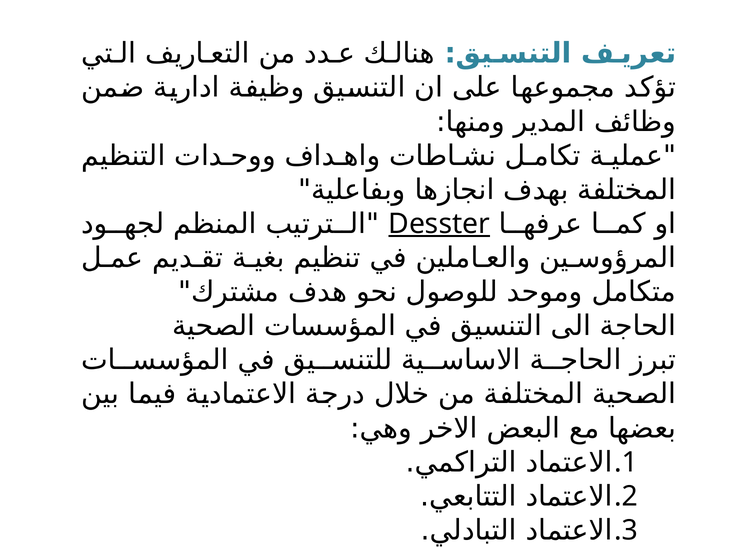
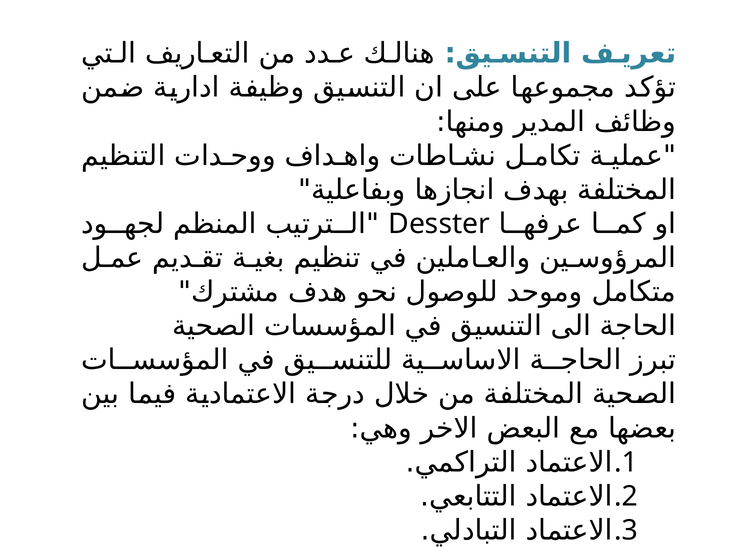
Desster underline: present -> none
